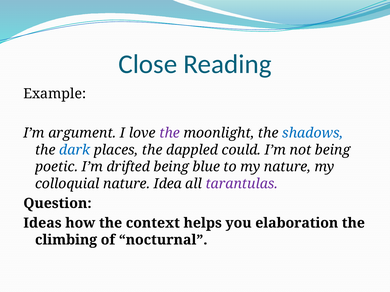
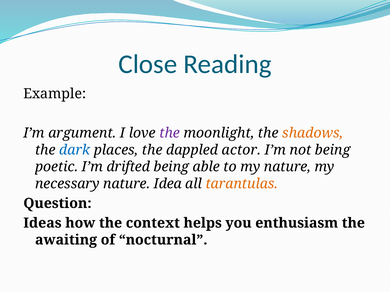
shadows colour: blue -> orange
could: could -> actor
blue: blue -> able
colloquial: colloquial -> necessary
tarantulas colour: purple -> orange
elaboration: elaboration -> enthusiasm
climbing: climbing -> awaiting
